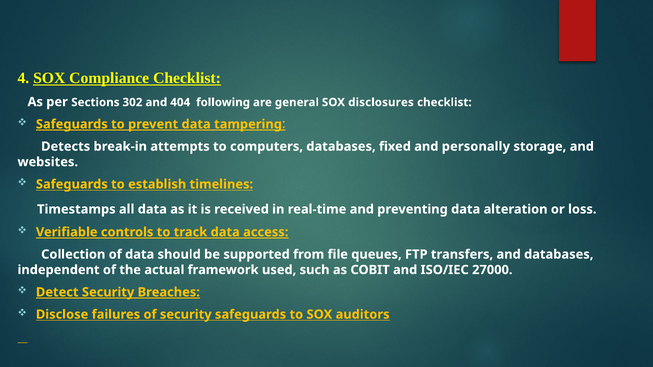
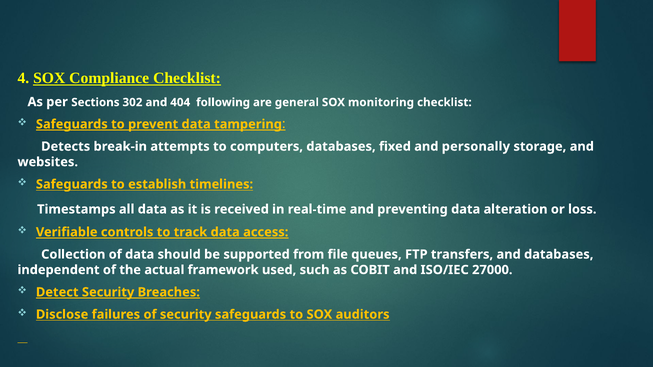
disclosures: disclosures -> monitoring
